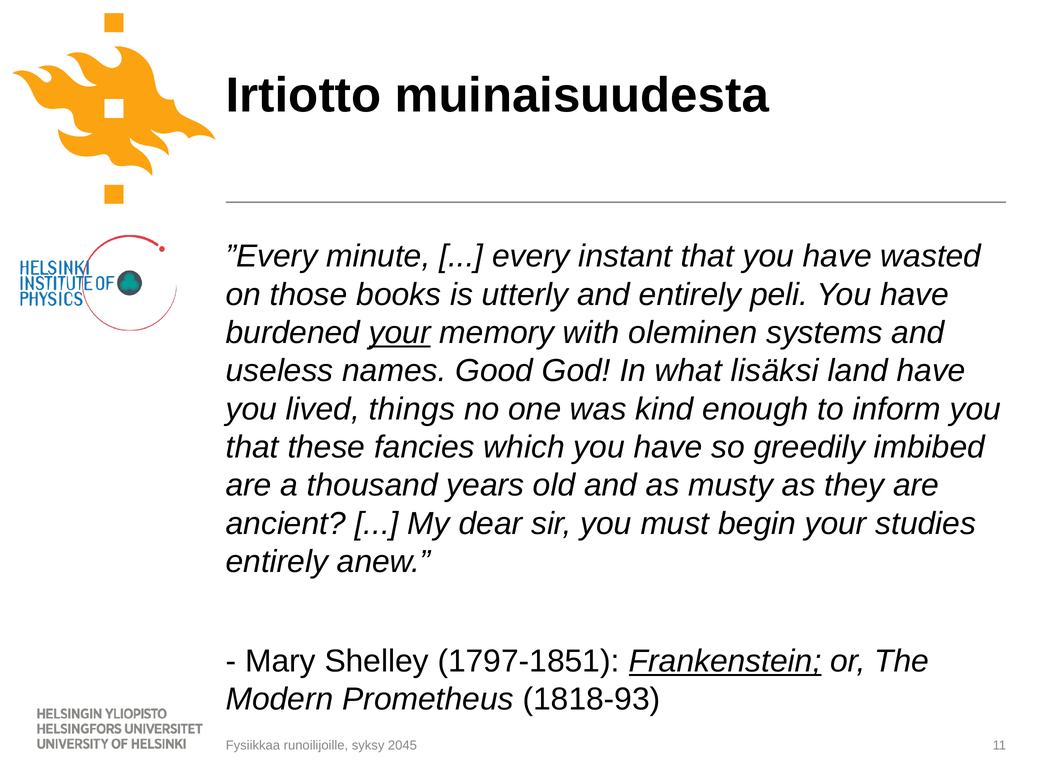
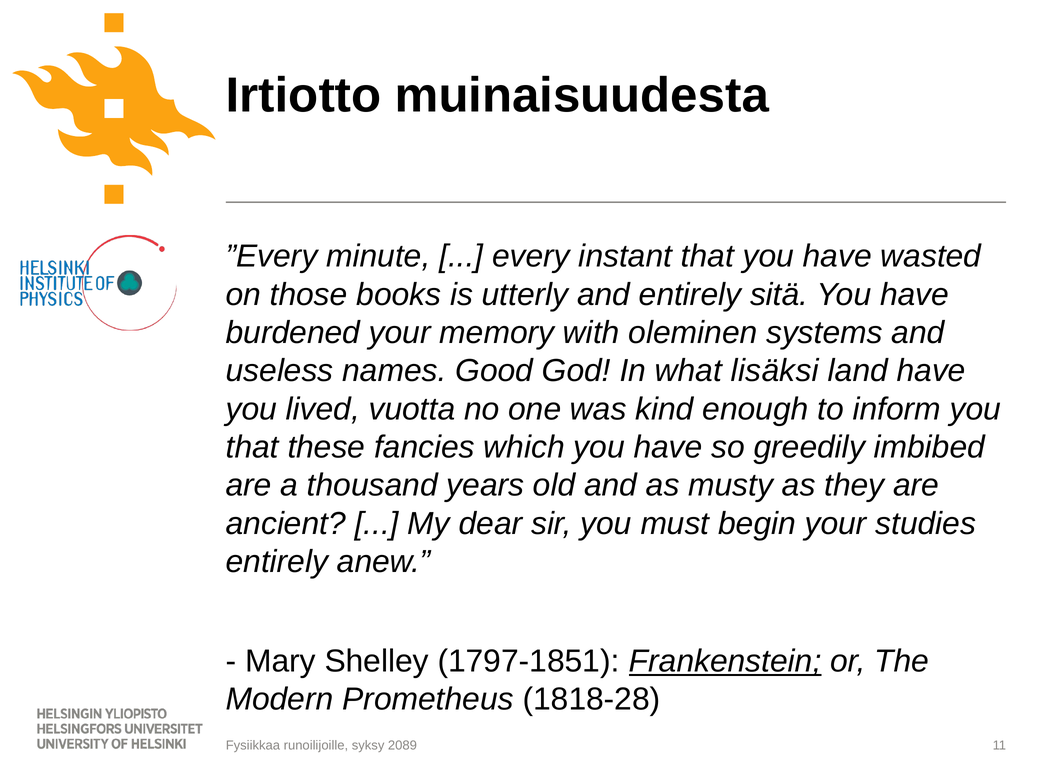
peli: peli -> sitä
your at (400, 333) underline: present -> none
things: things -> vuotta
1818-93: 1818-93 -> 1818-28
2045: 2045 -> 2089
